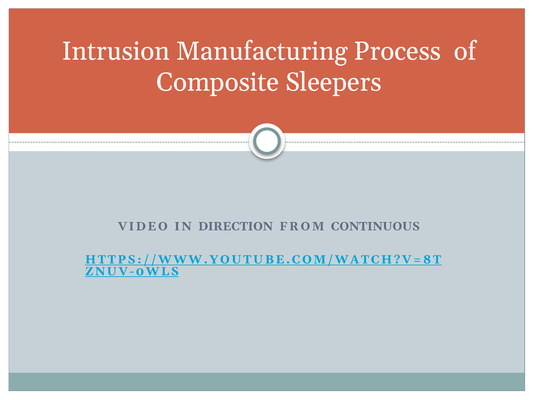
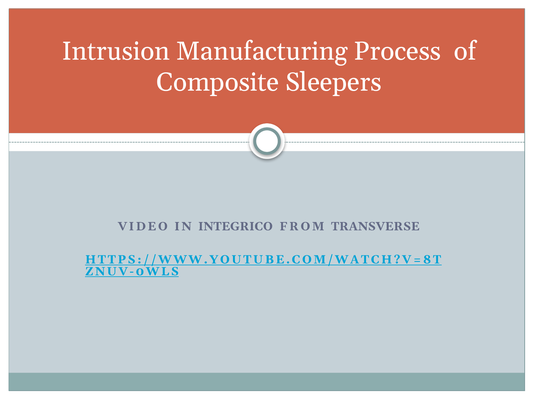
DIRECTION: DIRECTION -> INTEGRICO
CONTINUOUS: CONTINUOUS -> TRANSVERSE
